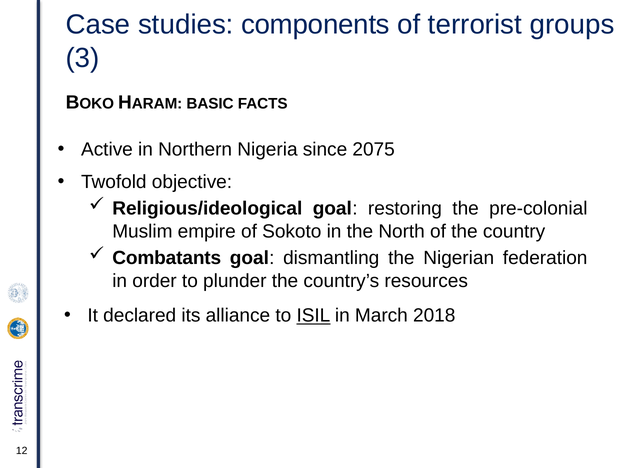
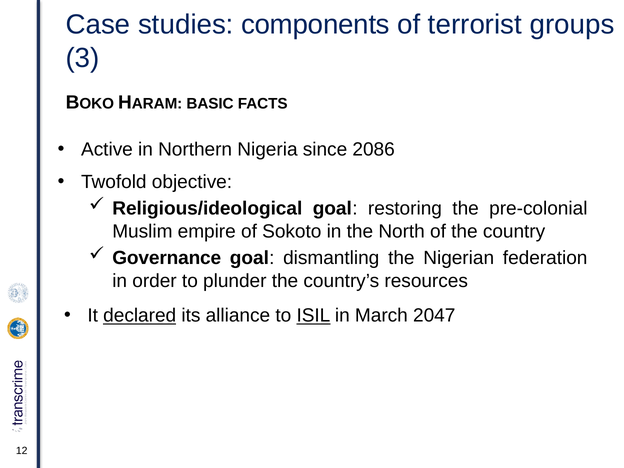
2075: 2075 -> 2086
Combatants: Combatants -> Governance
declared underline: none -> present
2018: 2018 -> 2047
